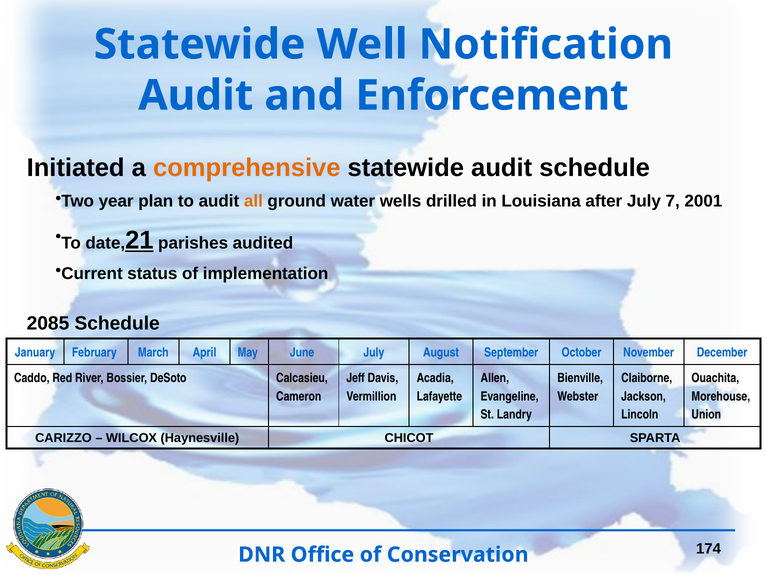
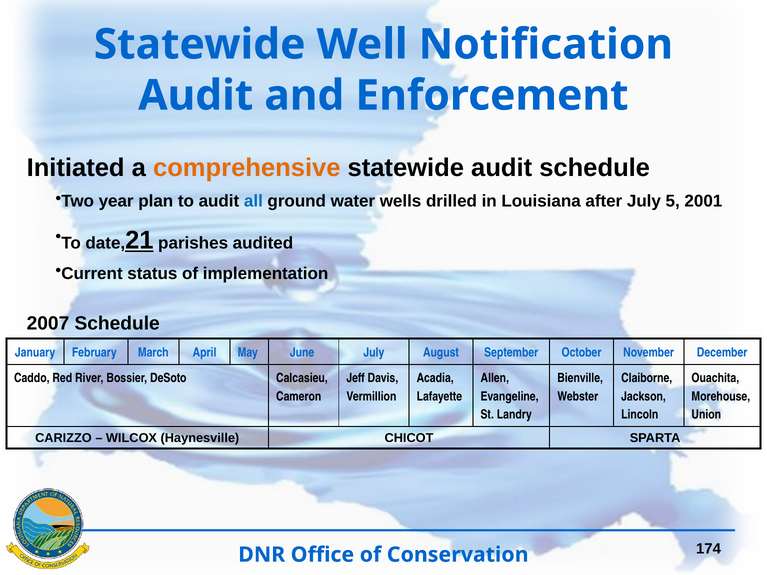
all colour: orange -> blue
7: 7 -> 5
2085: 2085 -> 2007
